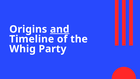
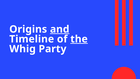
the underline: none -> present
